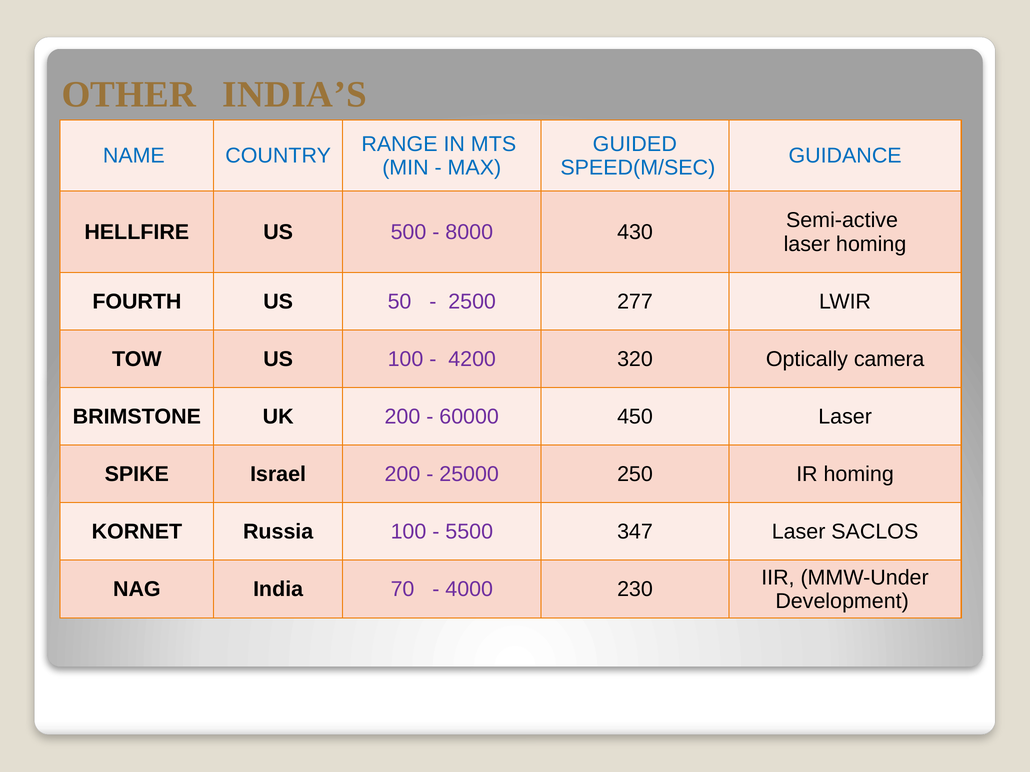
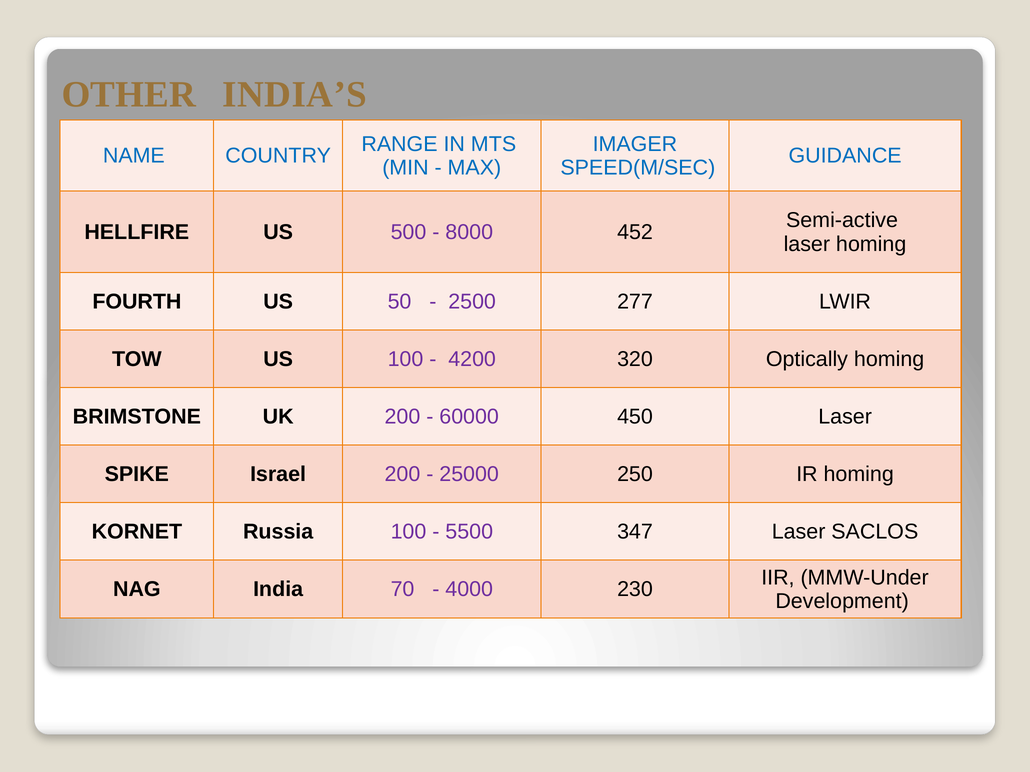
GUIDED: GUIDED -> IMAGER
430: 430 -> 452
Optically camera: camera -> homing
